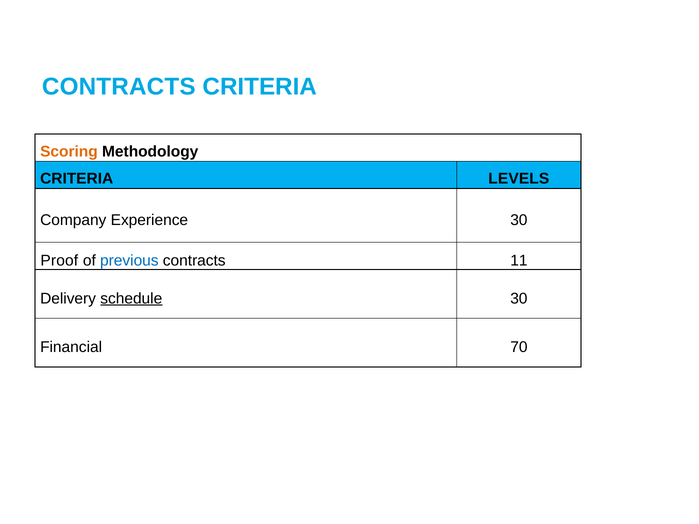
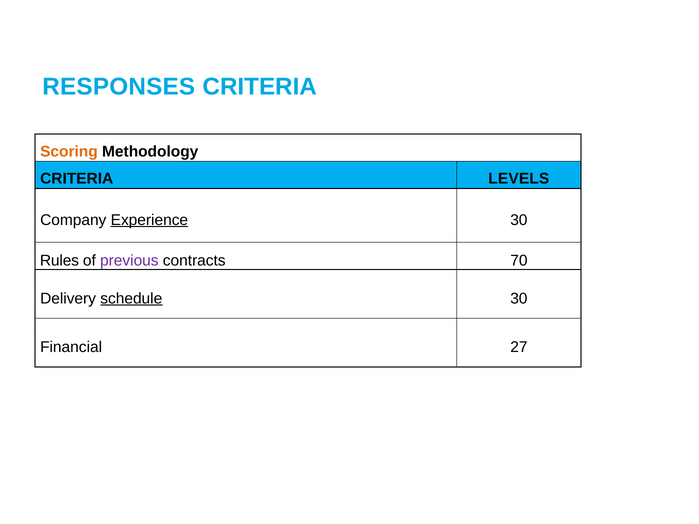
CONTRACTS at (119, 87): CONTRACTS -> RESPONSES
Experience underline: none -> present
Proof: Proof -> Rules
previous colour: blue -> purple
11: 11 -> 70
70: 70 -> 27
